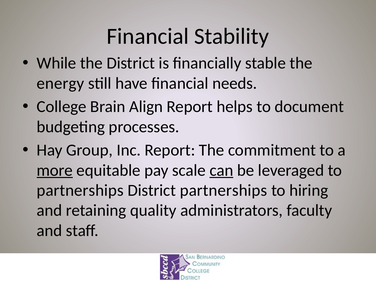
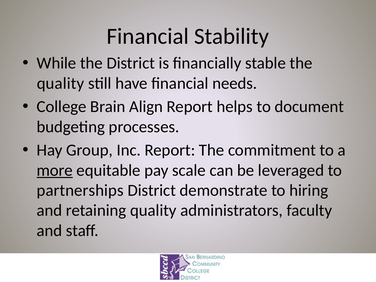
energy at (60, 83): energy -> quality
can underline: present -> none
District partnerships: partnerships -> demonstrate
